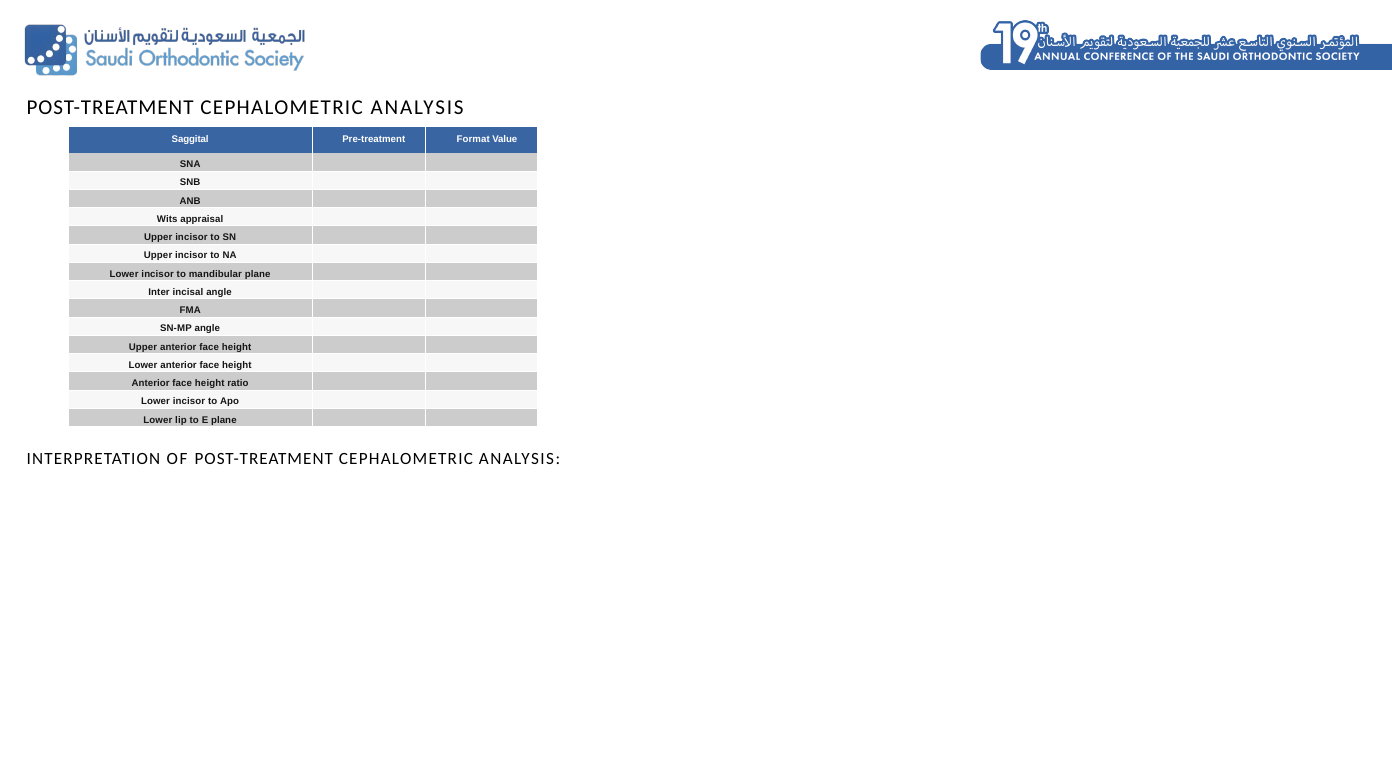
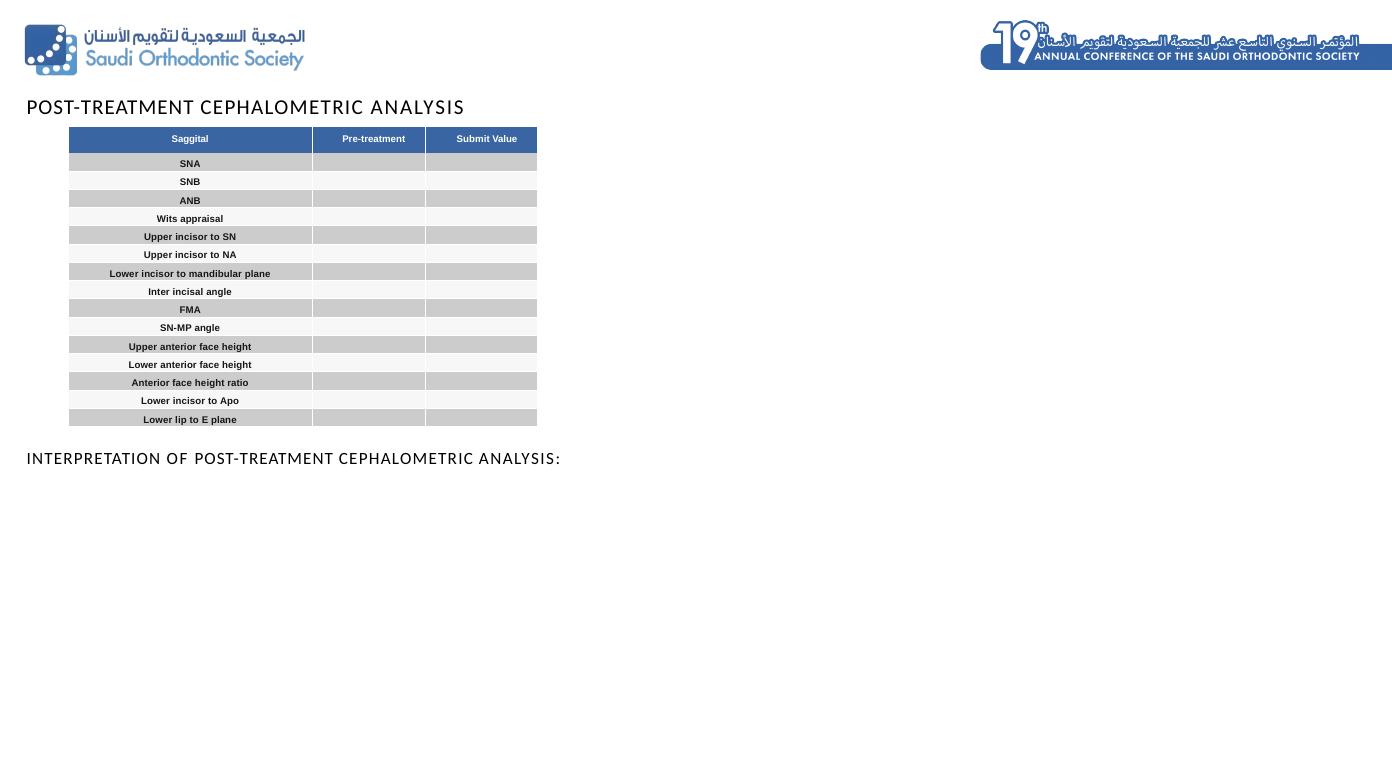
Format: Format -> Submit
